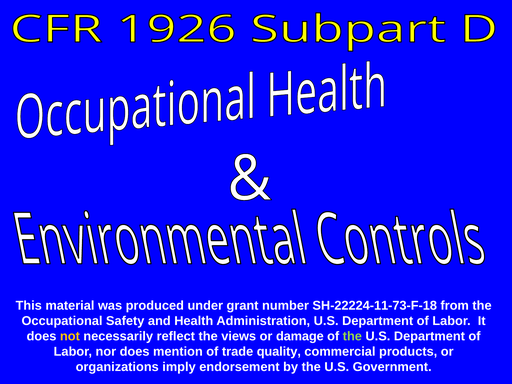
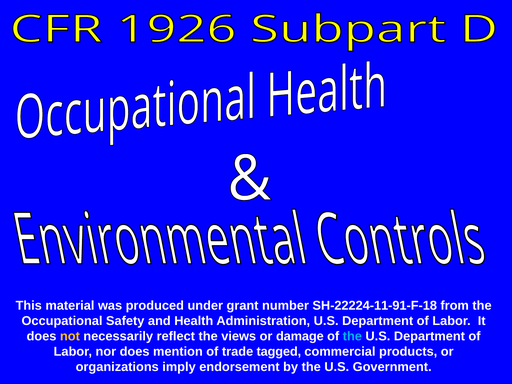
SH-22224-11-73-F-18: SH-22224-11-73-F-18 -> SH-22224-11-91-F-18
the at (352, 336) colour: light green -> light blue
quality: quality -> tagged
